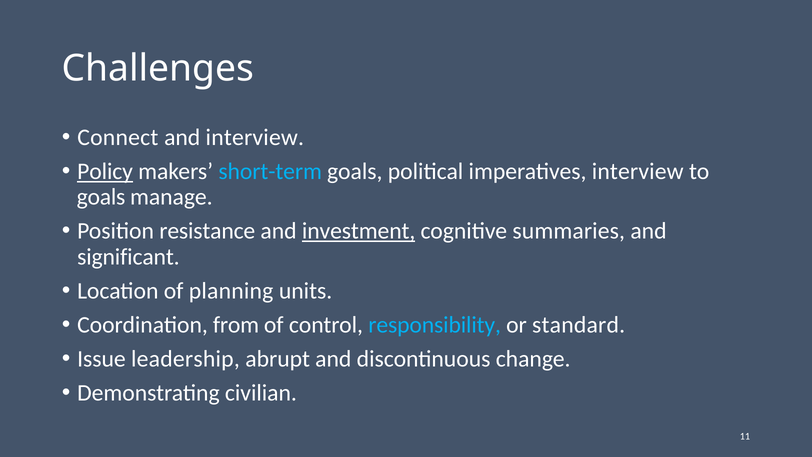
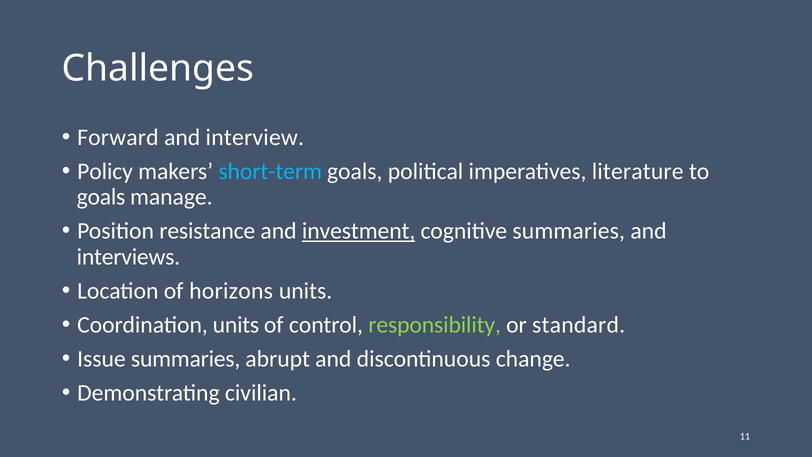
Connect: Connect -> Forward
Policy underline: present -> none
imperatives interview: interview -> literature
significant: significant -> interviews
planning: planning -> horizons
Coordination from: from -> units
responsibility colour: light blue -> light green
Issue leadership: leadership -> summaries
